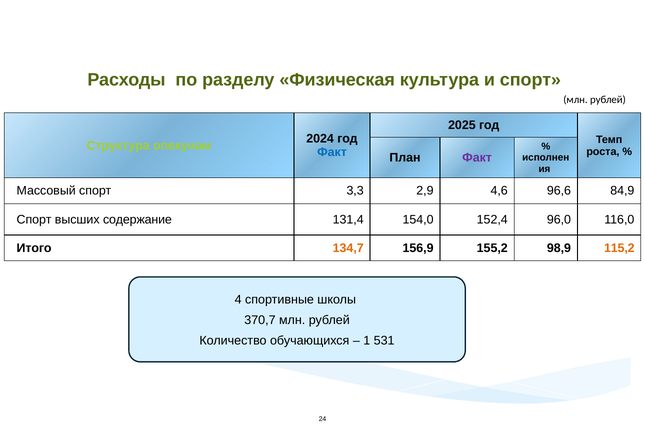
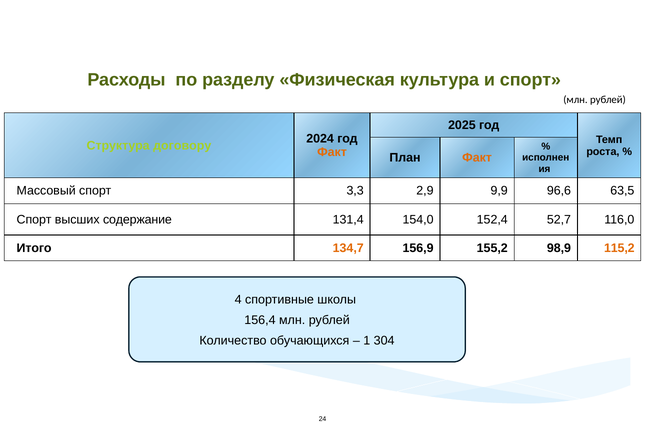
опекунам: опекунам -> договору
Факт at (332, 153) colour: blue -> orange
Факт at (477, 158) colour: purple -> orange
4,6: 4,6 -> 9,9
84,9: 84,9 -> 63,5
96,0: 96,0 -> 52,7
370,7: 370,7 -> 156,4
531: 531 -> 304
